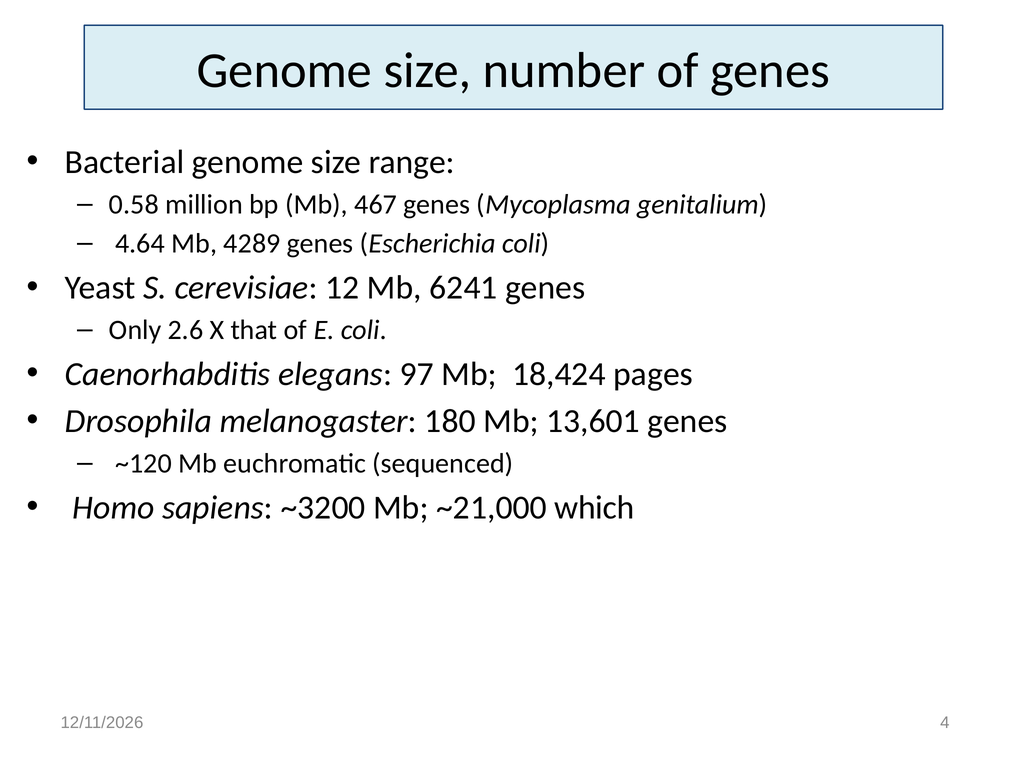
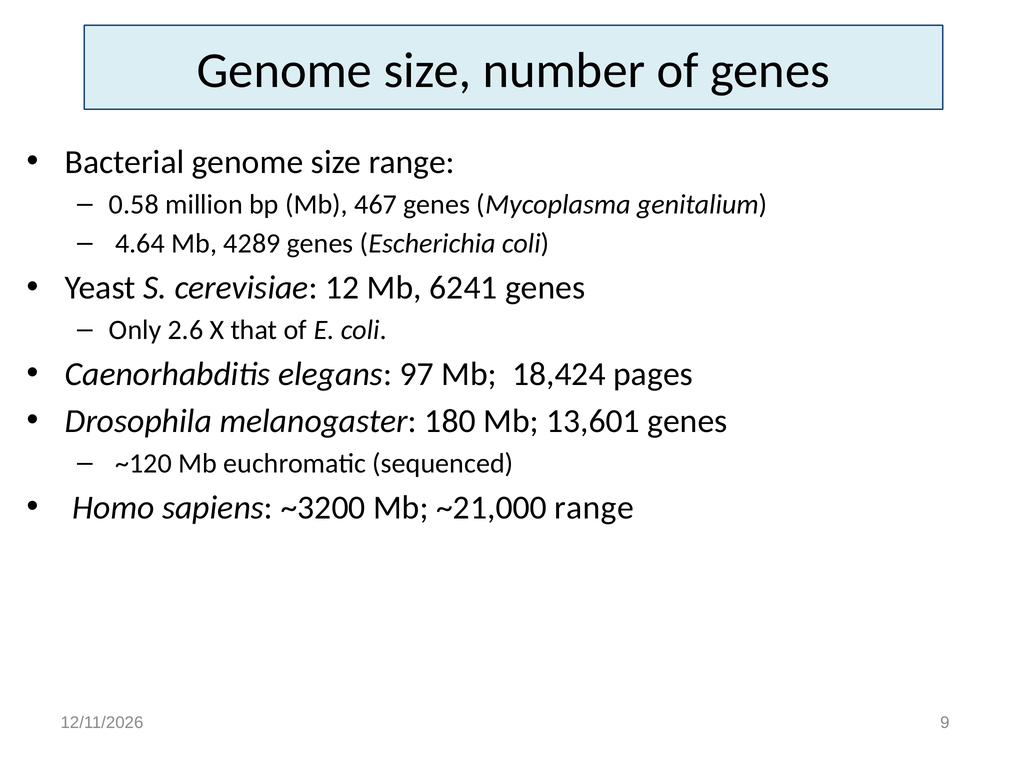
~21,000 which: which -> range
4: 4 -> 9
